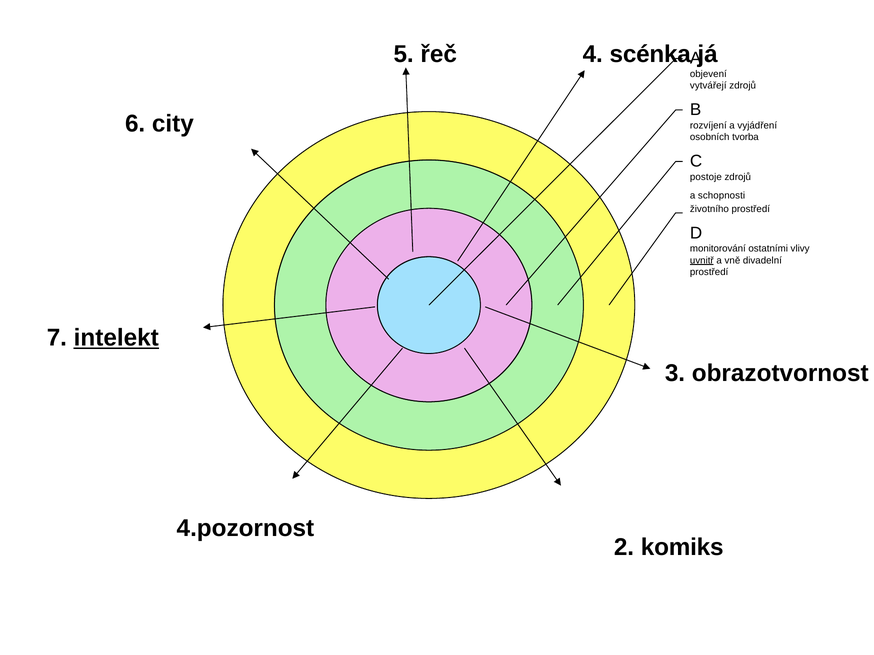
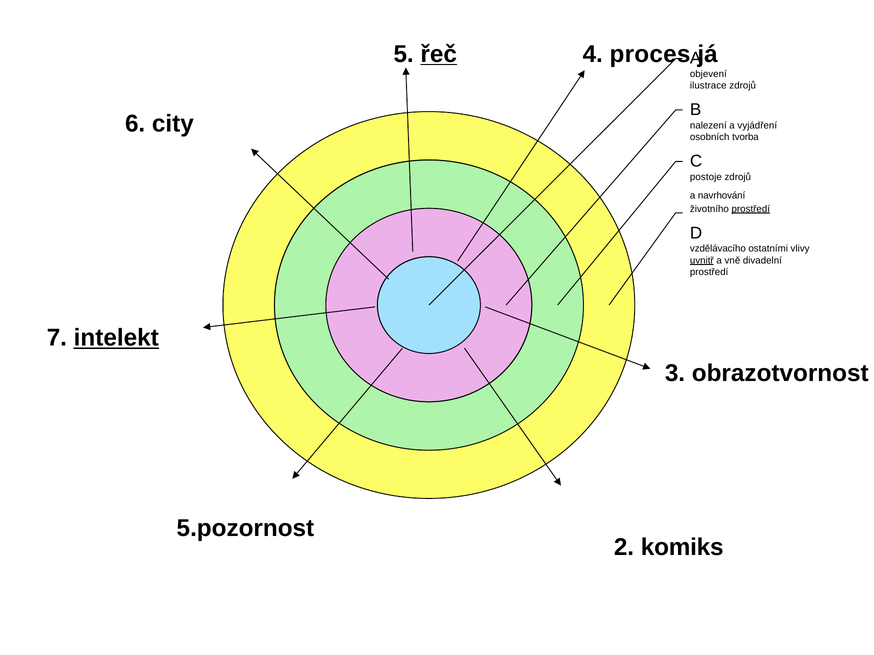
řeč underline: none -> present
scénka: scénka -> proces
vytvářejí: vytvářejí -> ilustrace
rozvíjení: rozvíjení -> nalezení
schopnosti: schopnosti -> navrhování
prostředí at (751, 209) underline: none -> present
monitorování: monitorování -> vzdělávacího
4.pozornost: 4.pozornost -> 5.pozornost
